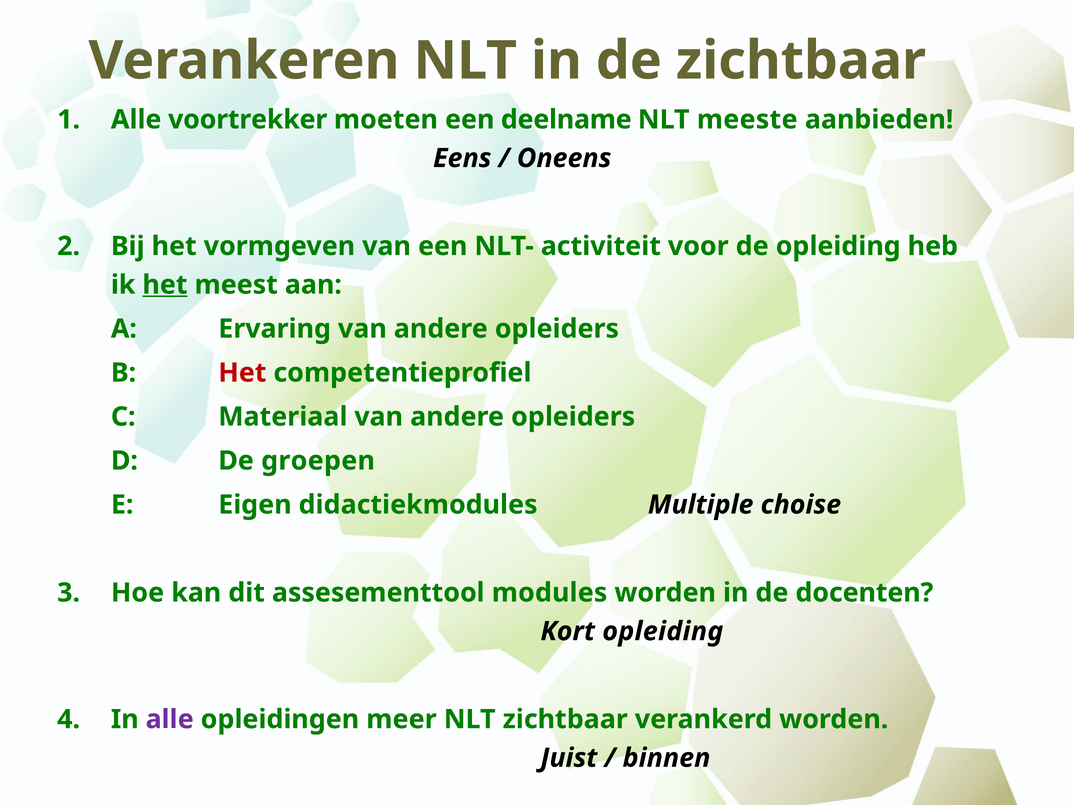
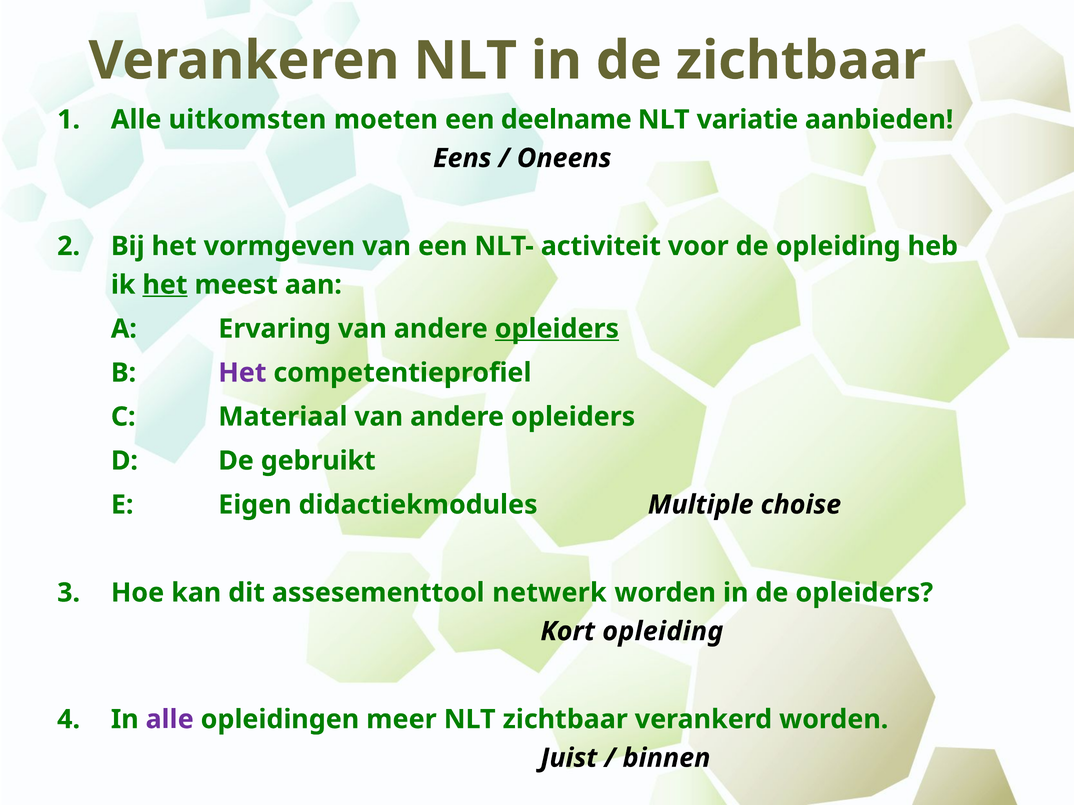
voortrekker: voortrekker -> uitkomsten
meeste: meeste -> variatie
opleiders at (557, 329) underline: none -> present
Het at (242, 373) colour: red -> purple
groepen: groepen -> gebruikt
modules: modules -> netwerk
de docenten: docenten -> opleiders
